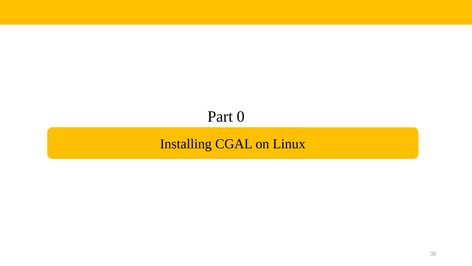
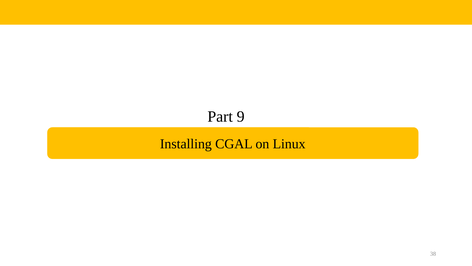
0: 0 -> 9
